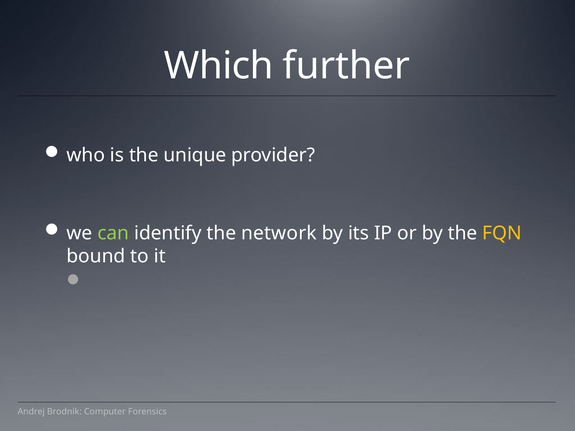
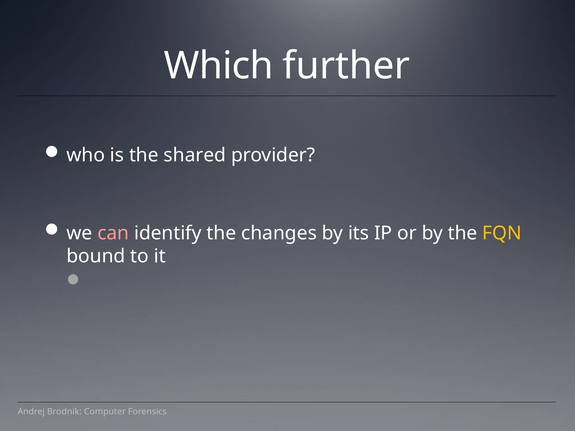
unique: unique -> shared
can colour: light green -> pink
network: network -> changes
